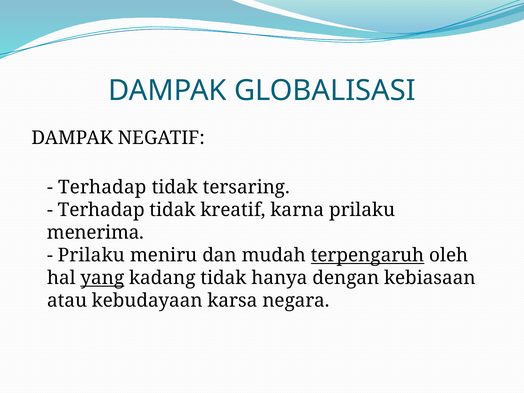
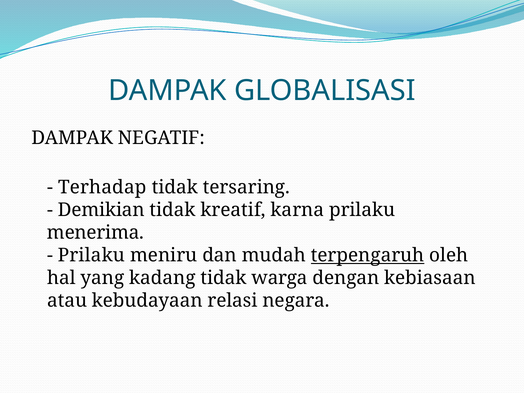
Terhadap at (101, 210): Terhadap -> Demikian
yang underline: present -> none
hanya: hanya -> warga
karsa: karsa -> relasi
